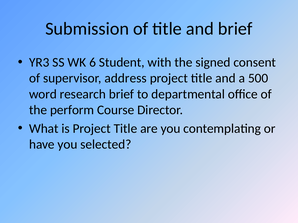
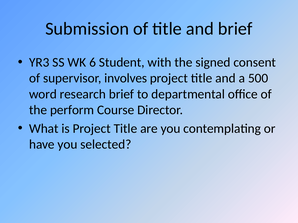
address: address -> involves
